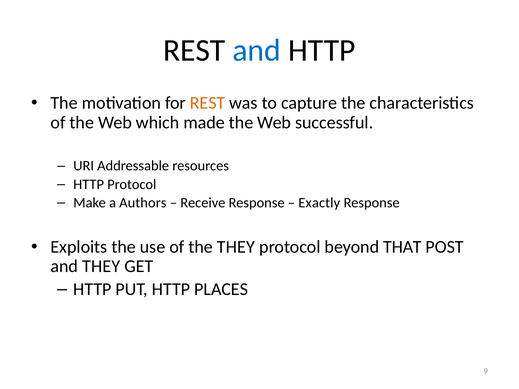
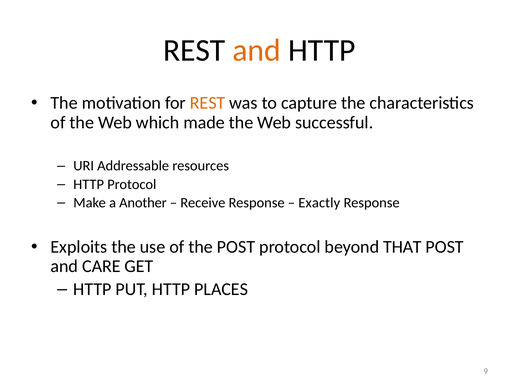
and at (257, 50) colour: blue -> orange
Authors: Authors -> Another
the THEY: THEY -> POST
and THEY: THEY -> CARE
